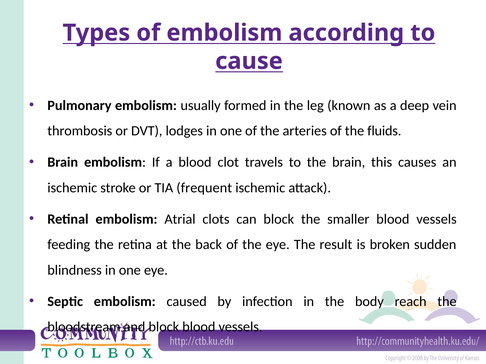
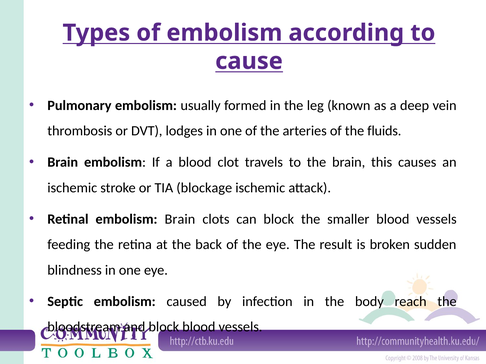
frequent: frequent -> blockage
embolism Atrial: Atrial -> Brain
